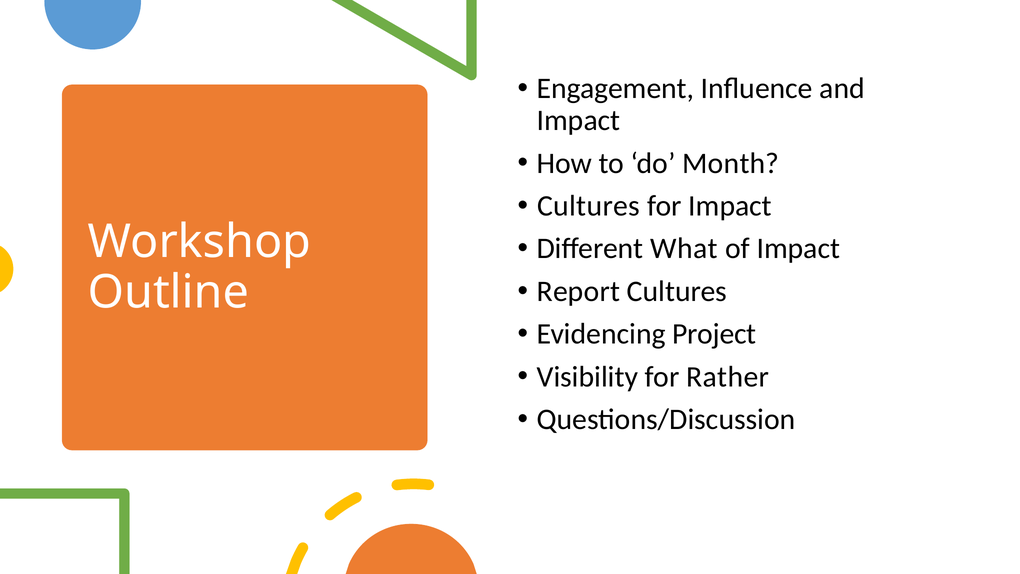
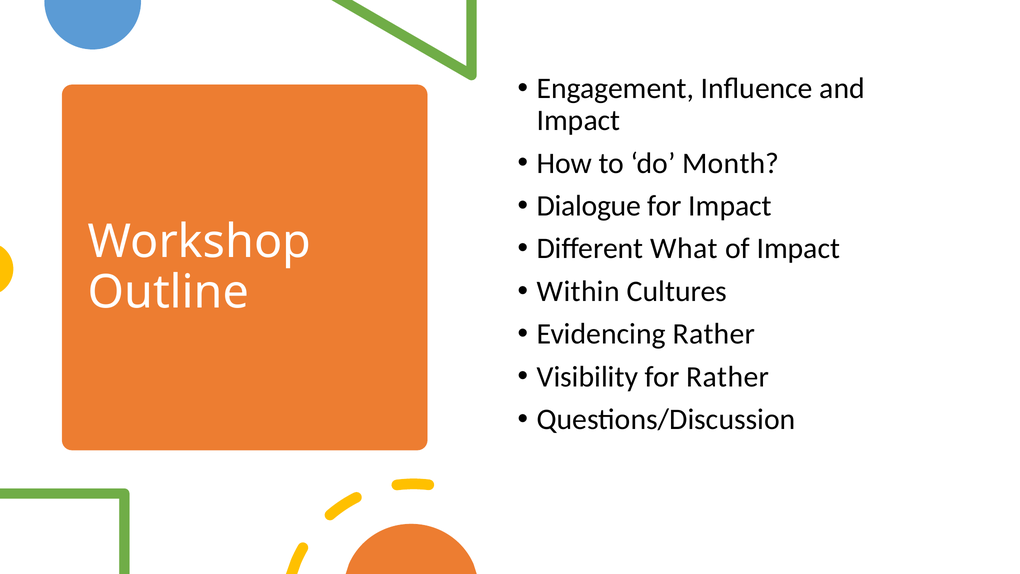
Cultures at (589, 206): Cultures -> Dialogue
Report: Report -> Within
Evidencing Project: Project -> Rather
